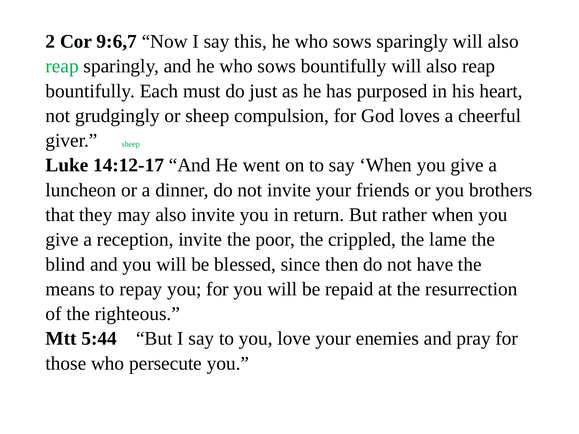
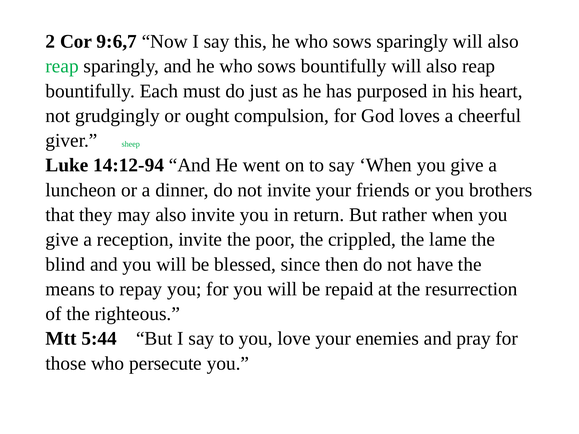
or sheep: sheep -> ought
14:12-17: 14:12-17 -> 14:12-94
